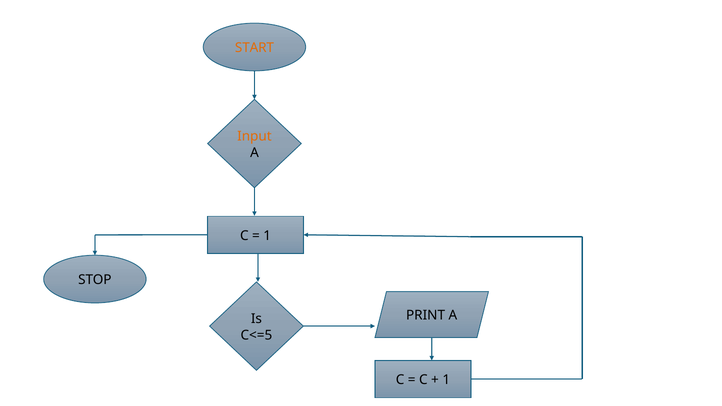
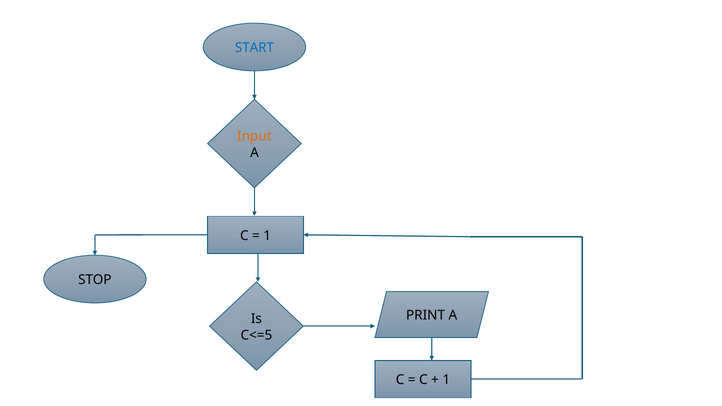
START colour: orange -> blue
